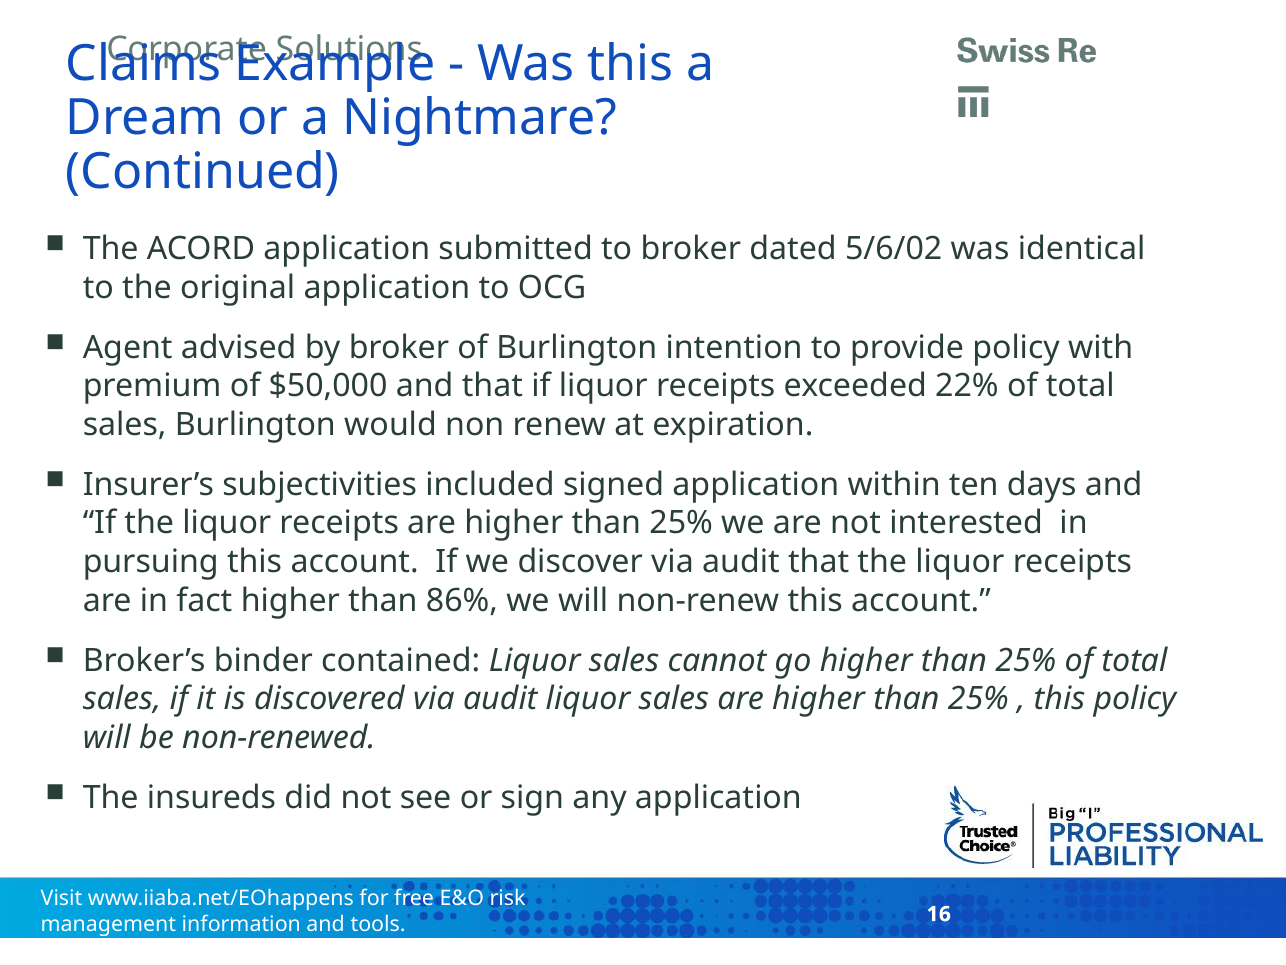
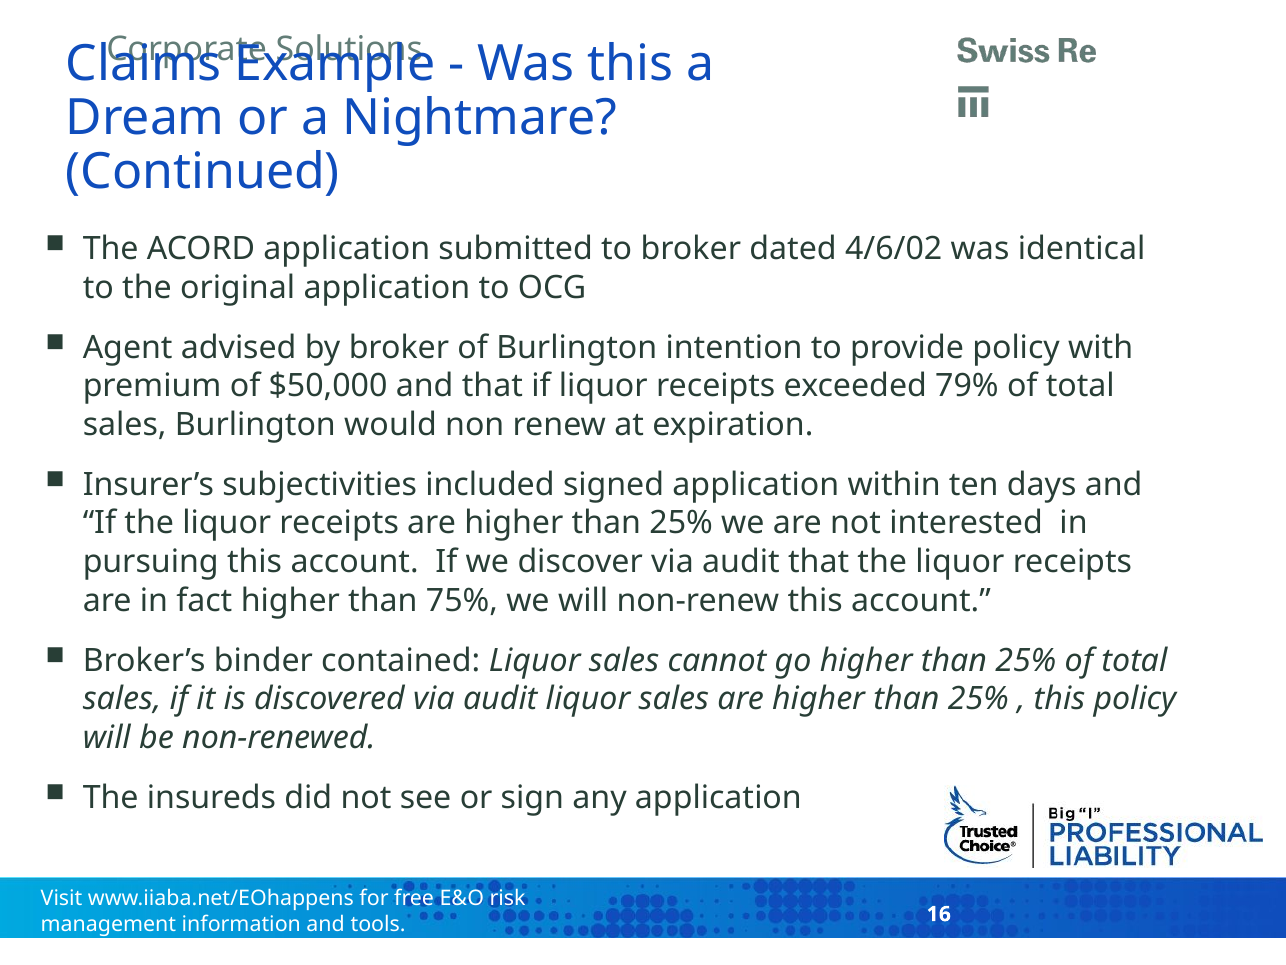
5/6/02: 5/6/02 -> 4/6/02
22%: 22% -> 79%
86%: 86% -> 75%
